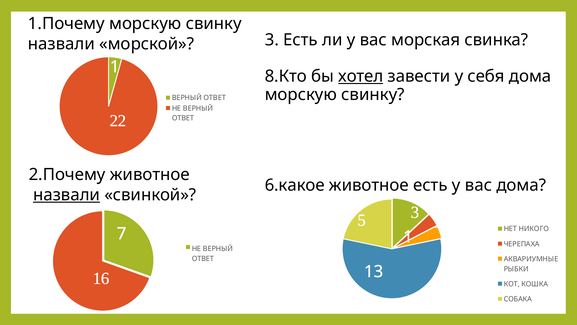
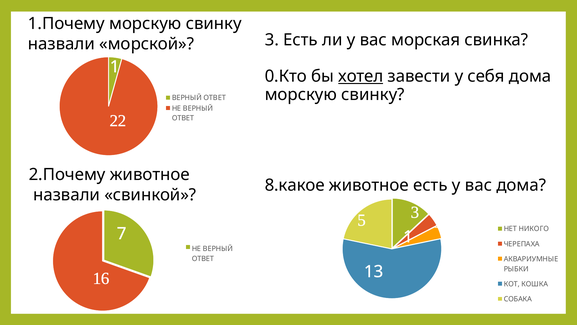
8.Кто: 8.Кто -> 0.Кто
6.какое: 6.какое -> 8.какое
назвали at (67, 195) underline: present -> none
